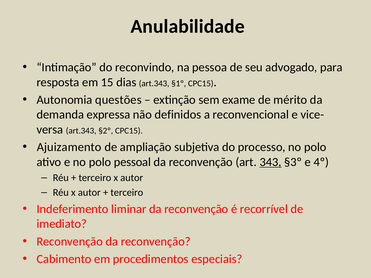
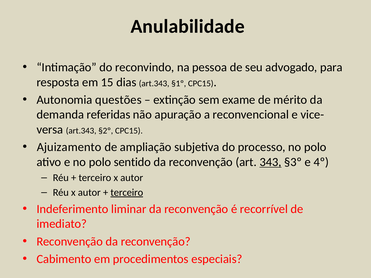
expressa: expressa -> referidas
definidos: definidos -> apuração
pessoal: pessoal -> sentido
terceiro at (127, 193) underline: none -> present
